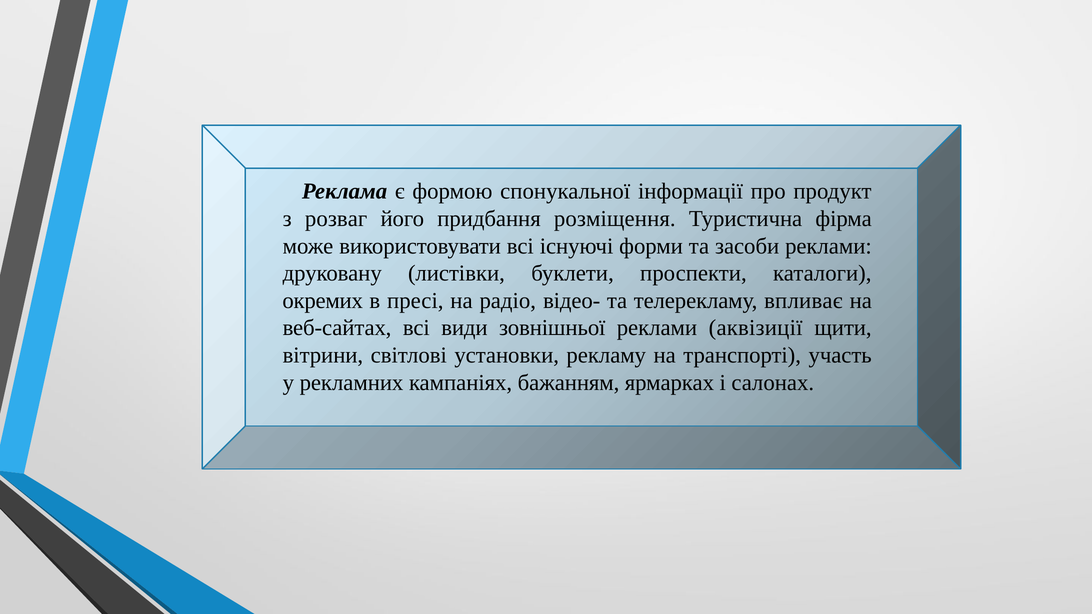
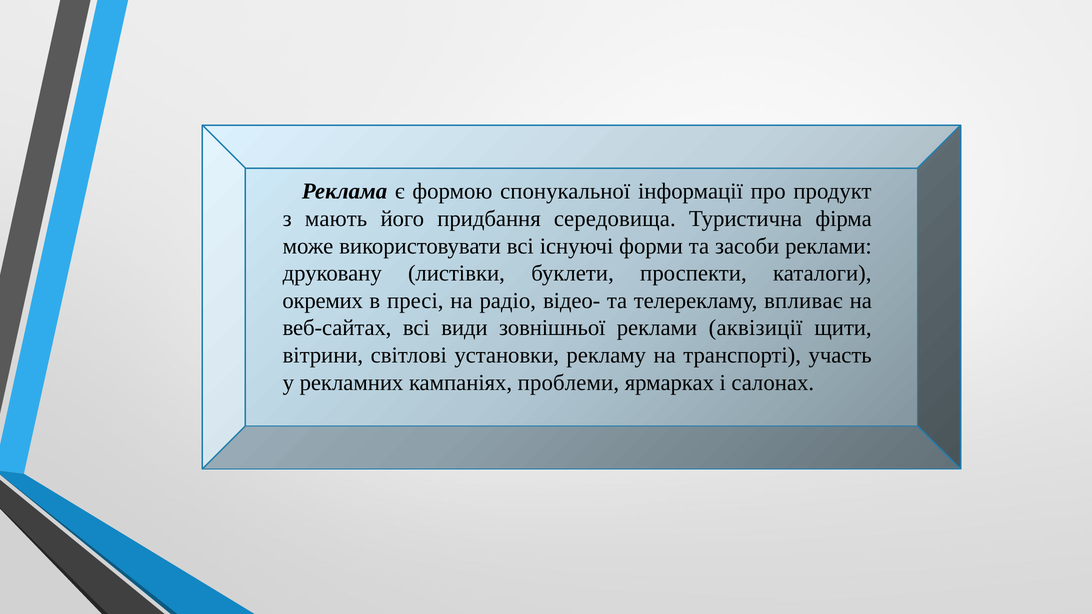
розваг: розваг -> мають
розміщення: розміщення -> середовища
бажанням: бажанням -> проблеми
